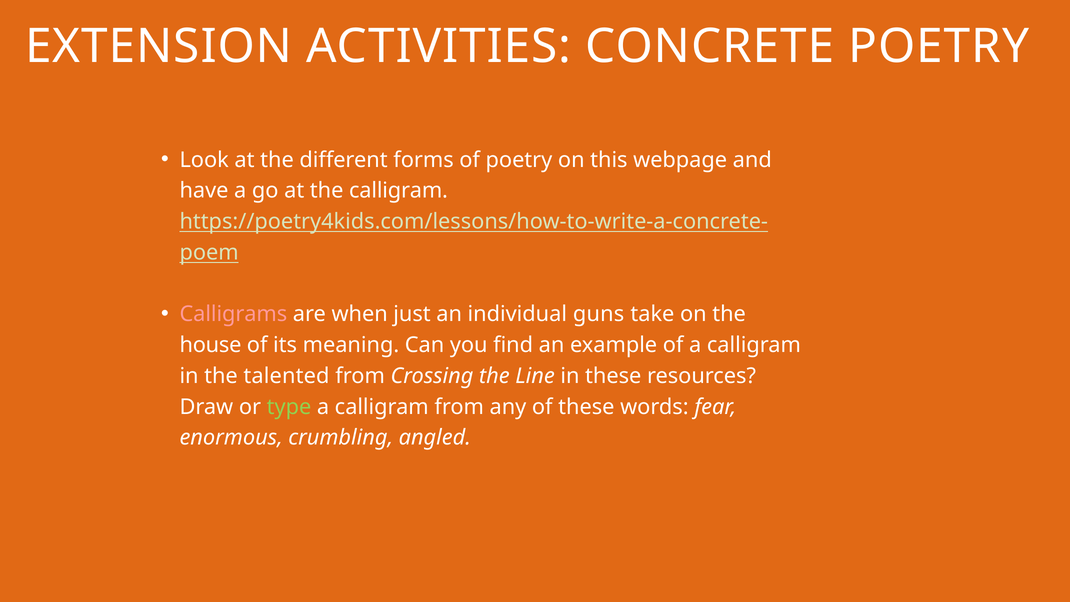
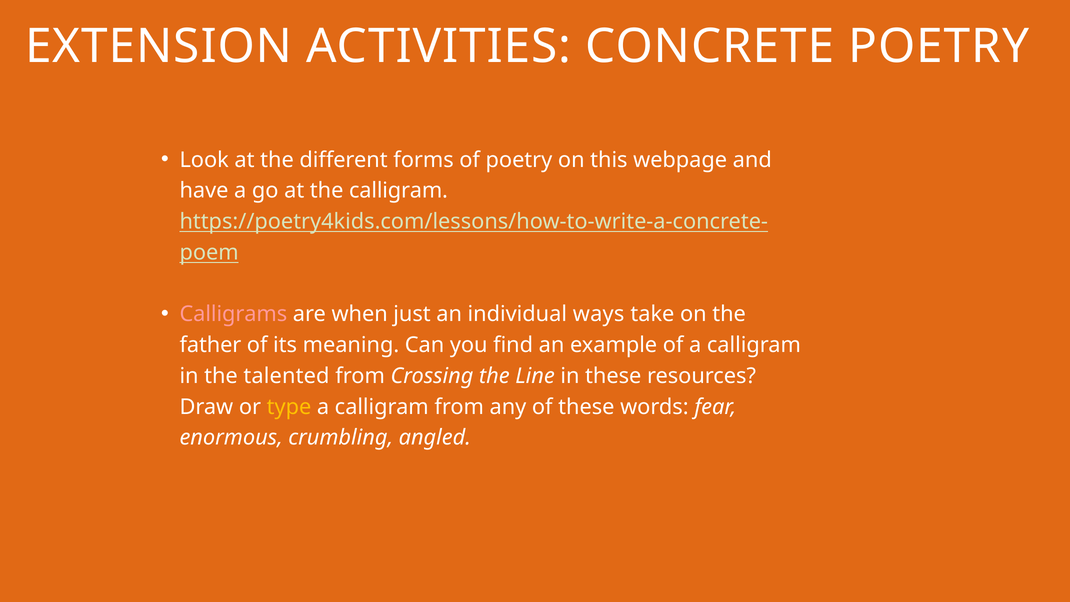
guns: guns -> ways
house: house -> father
type colour: light green -> yellow
